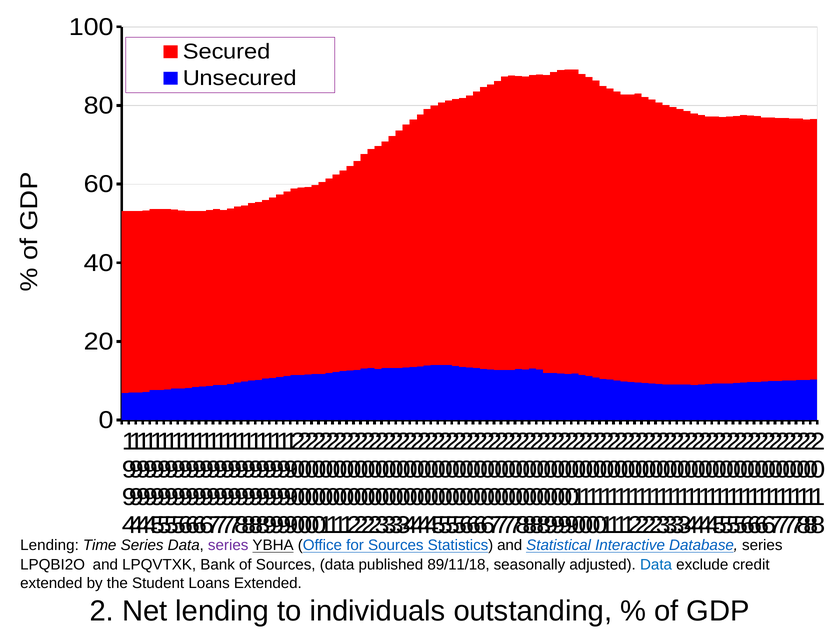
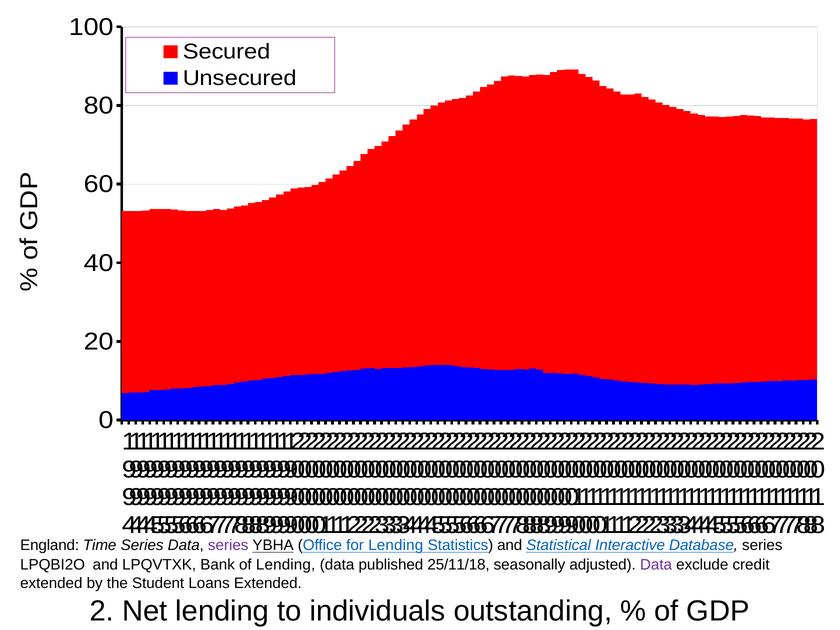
Lending at (50, 545): Lending -> England
for Sources: Sources -> Lending
of Sources: Sources -> Lending
89/11/18: 89/11/18 -> 25/11/18
Data at (656, 565) colour: blue -> purple
